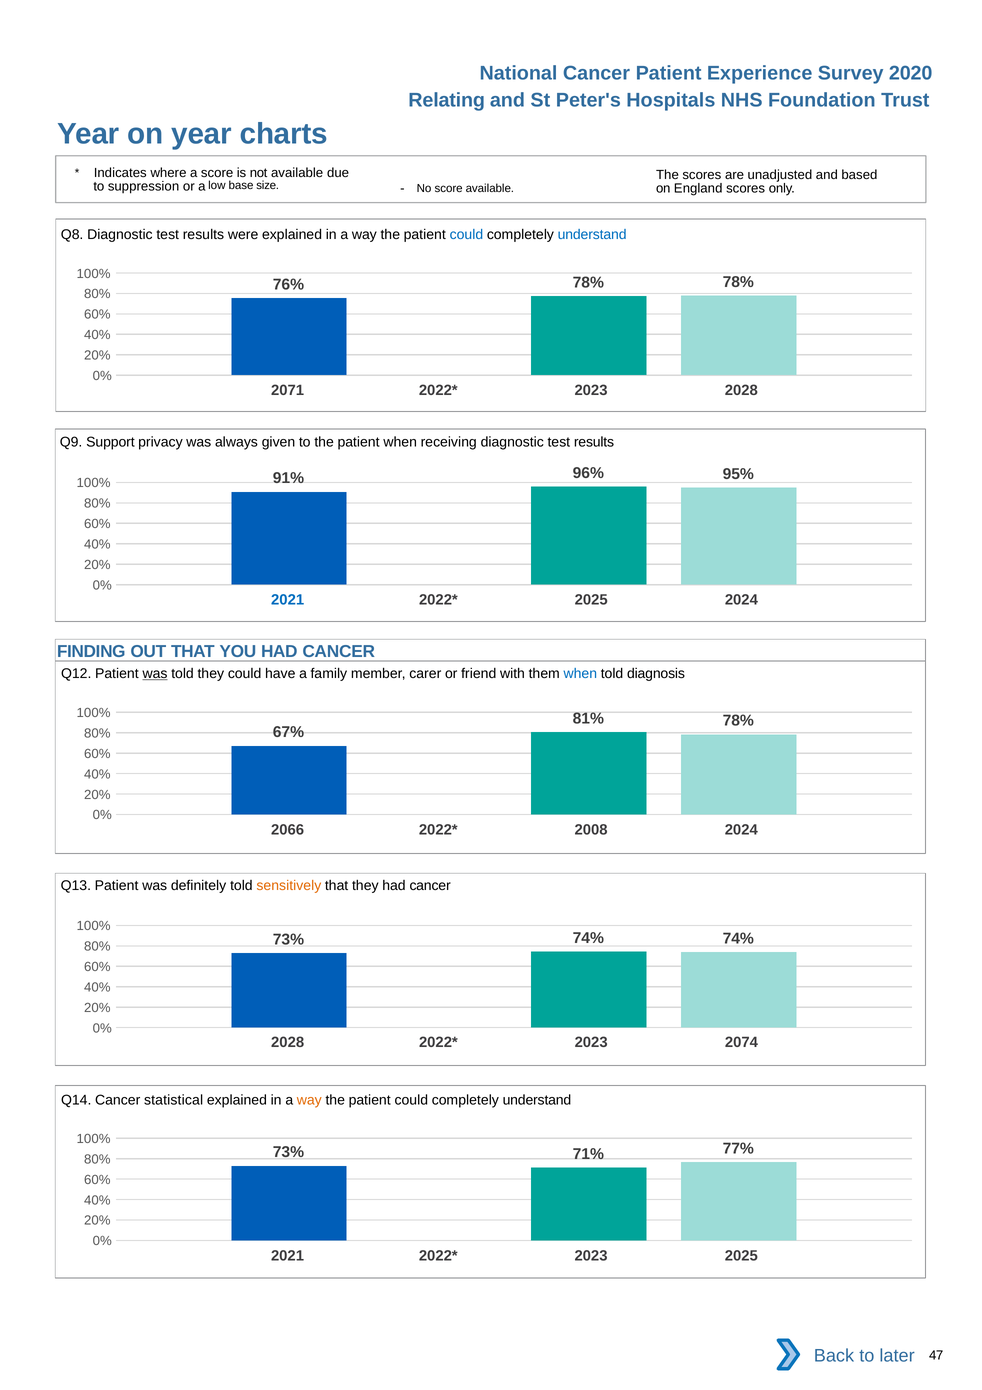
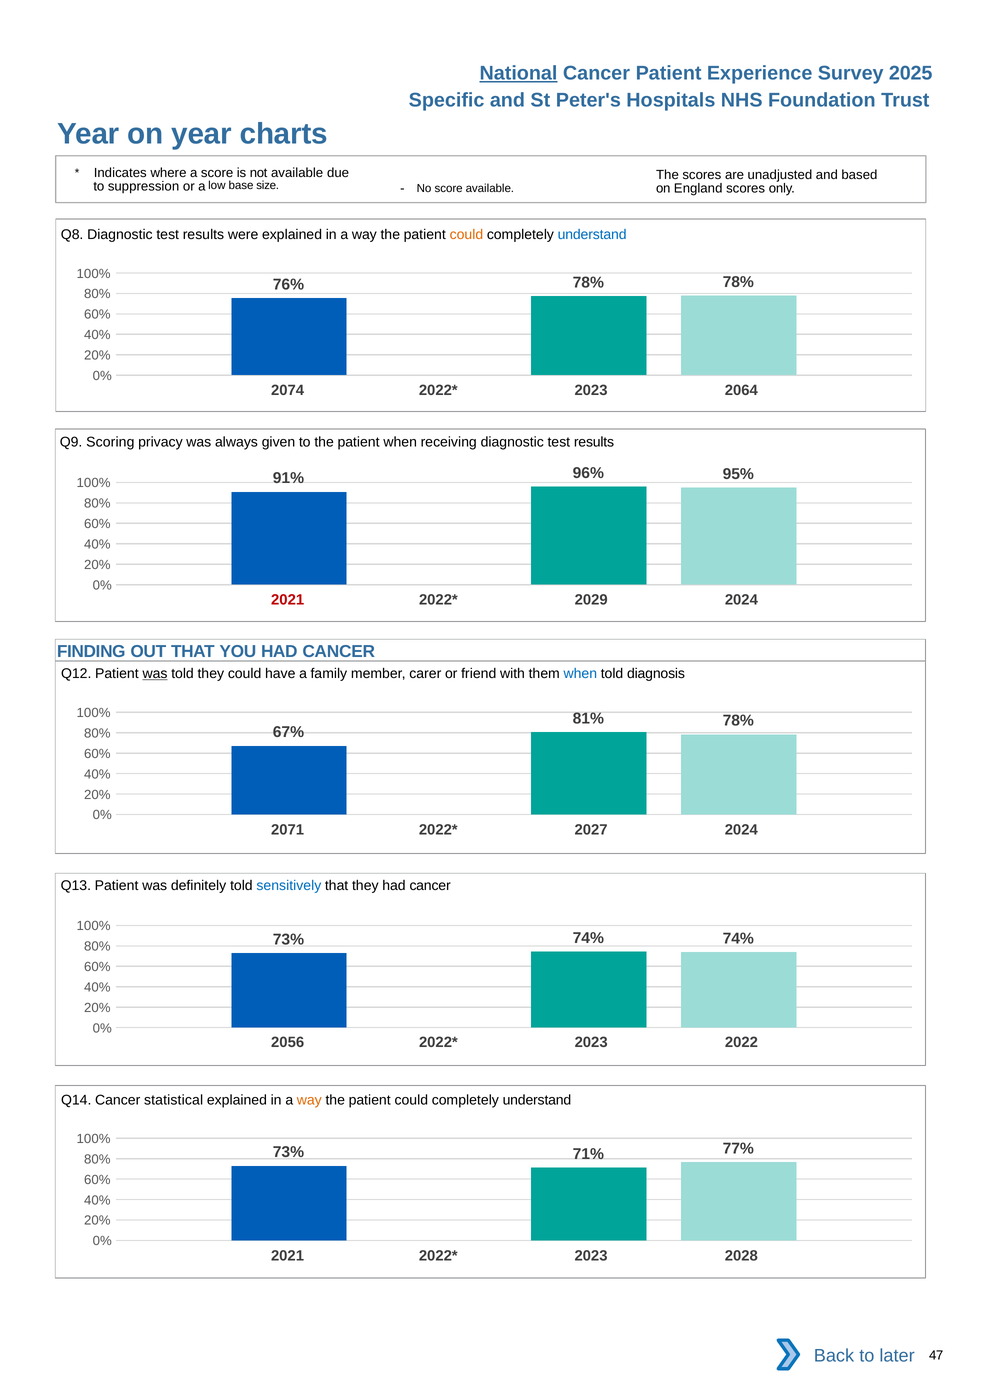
National underline: none -> present
2020: 2020 -> 2025
Relating: Relating -> Specific
could at (466, 235) colour: blue -> orange
2071: 2071 -> 2074
2023 2028: 2028 -> 2064
Support: Support -> Scoring
2021 at (288, 600) colour: blue -> red
2025 at (591, 600): 2025 -> 2029
2066: 2066 -> 2071
2008: 2008 -> 2027
sensitively colour: orange -> blue
2028 at (288, 1042): 2028 -> 2056
2074: 2074 -> 2022
2023 2025: 2025 -> 2028
